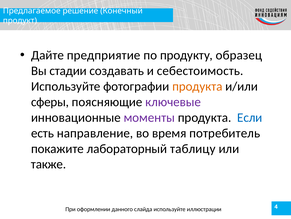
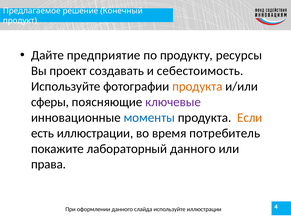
образец: образец -> ресурсы
стадии: стадии -> проект
моменты colour: purple -> blue
Если colour: blue -> orange
есть направление: направление -> иллюстрации
лабораторный таблицу: таблицу -> данного
также: также -> права
